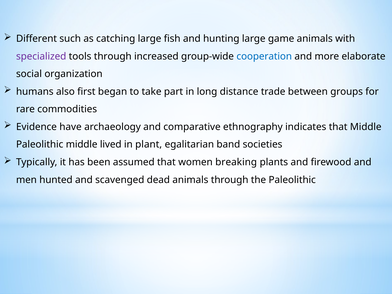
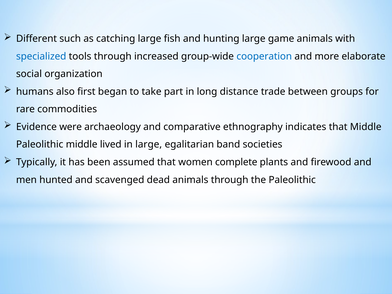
specialized colour: purple -> blue
have: have -> were
in plant: plant -> large
breaking: breaking -> complete
